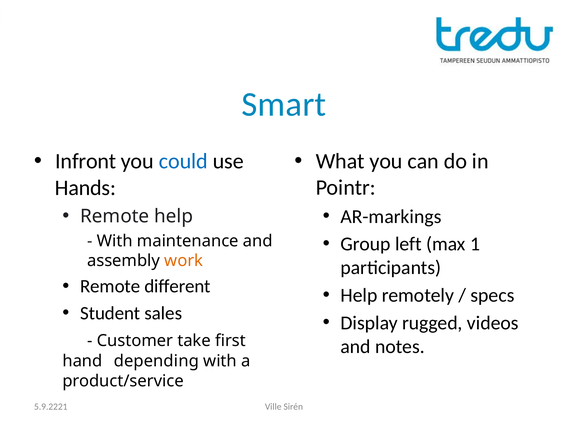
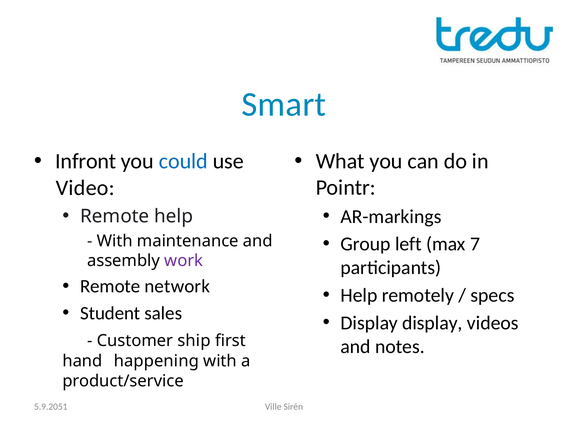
Hands: Hands -> Video
1: 1 -> 7
work colour: orange -> purple
different: different -> network
Display rugged: rugged -> display
take: take -> ship
depending: depending -> happening
5.9.2221: 5.9.2221 -> 5.9.2051
